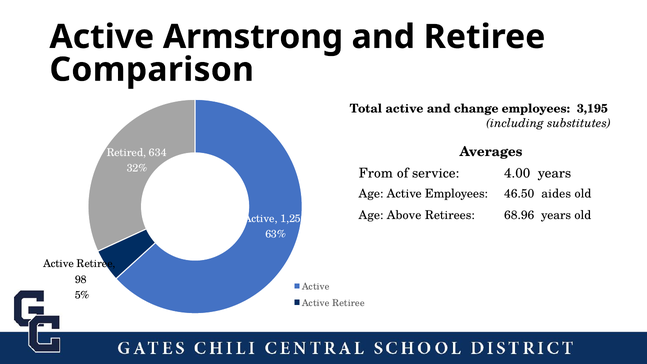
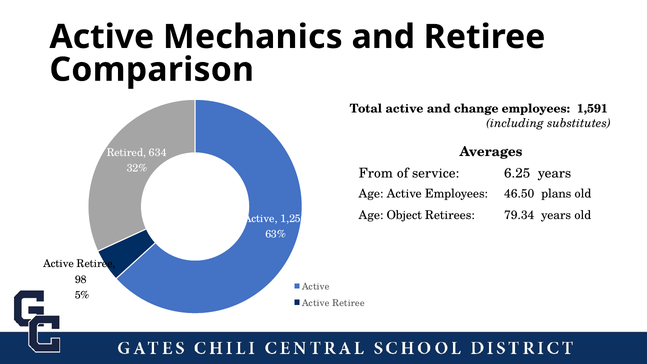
Armstrong: Armstrong -> Mechanics
3,195: 3,195 -> 1,591
4.00: 4.00 -> 6.25
aides: aides -> plans
Above: Above -> Object
68.96: 68.96 -> 79.34
